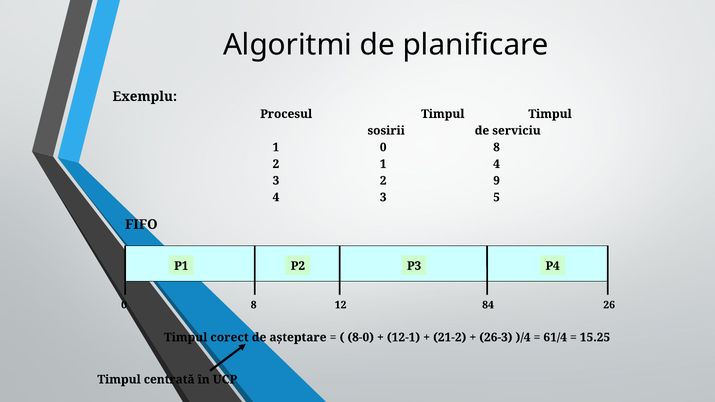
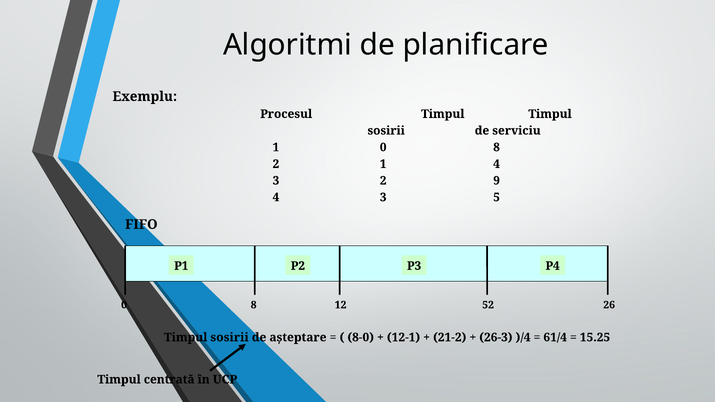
84: 84 -> 52
corect at (230, 337): corect -> sosirii
